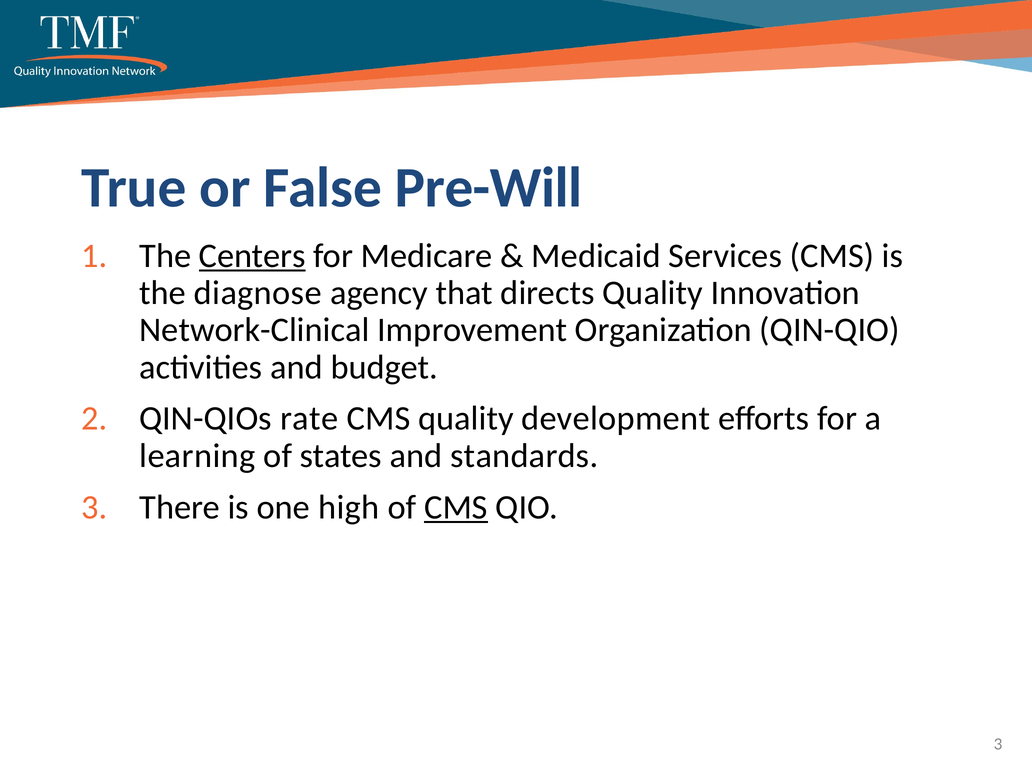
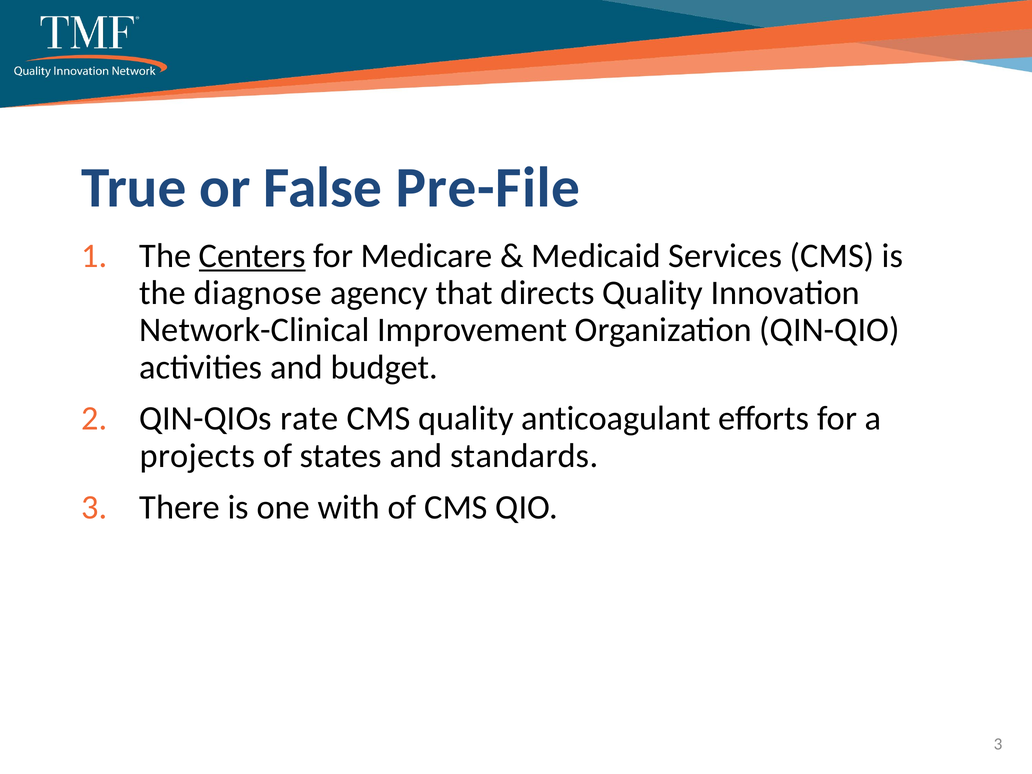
Pre-Will: Pre-Will -> Pre-File
development: development -> anticoagulant
learning: learning -> projects
high: high -> with
CMS at (456, 507) underline: present -> none
